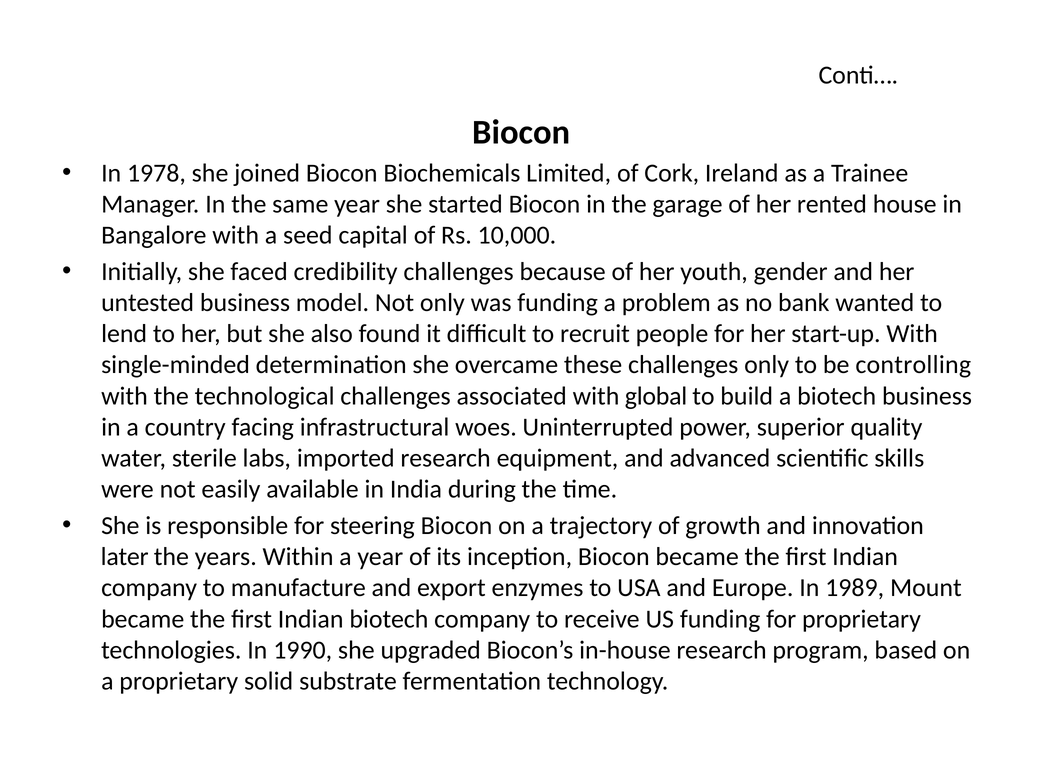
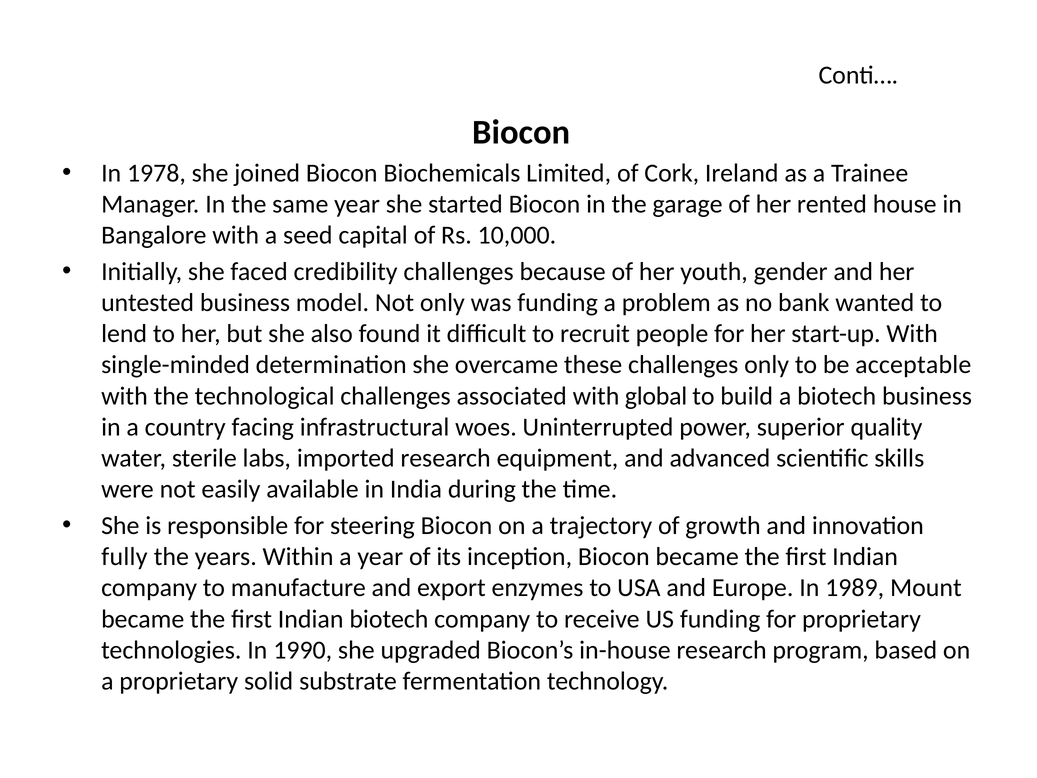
controlling: controlling -> acceptable
later: later -> fully
